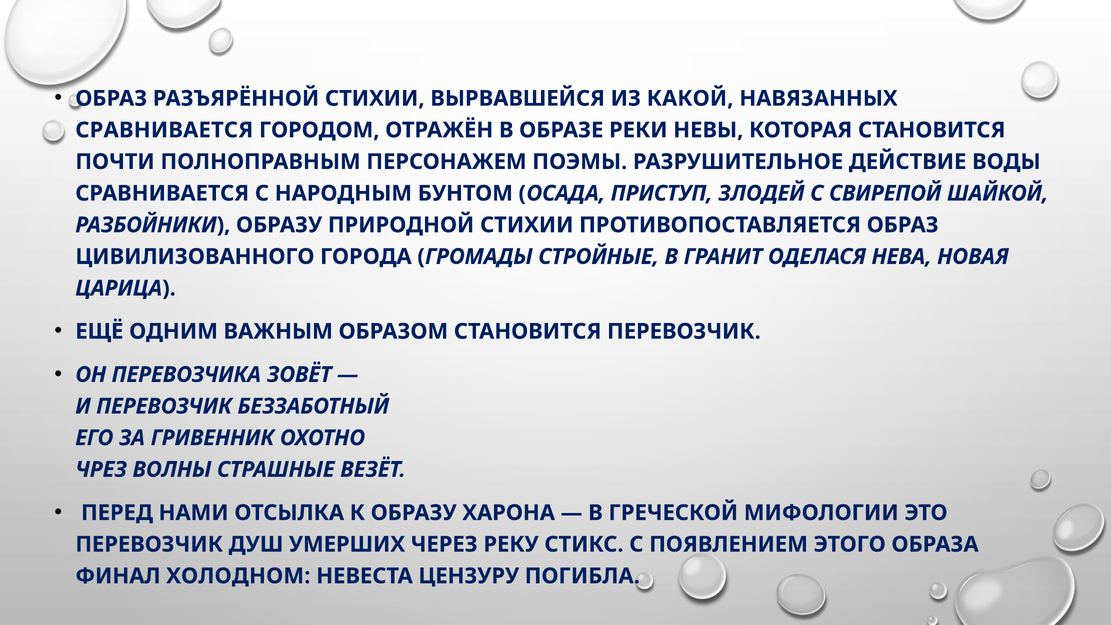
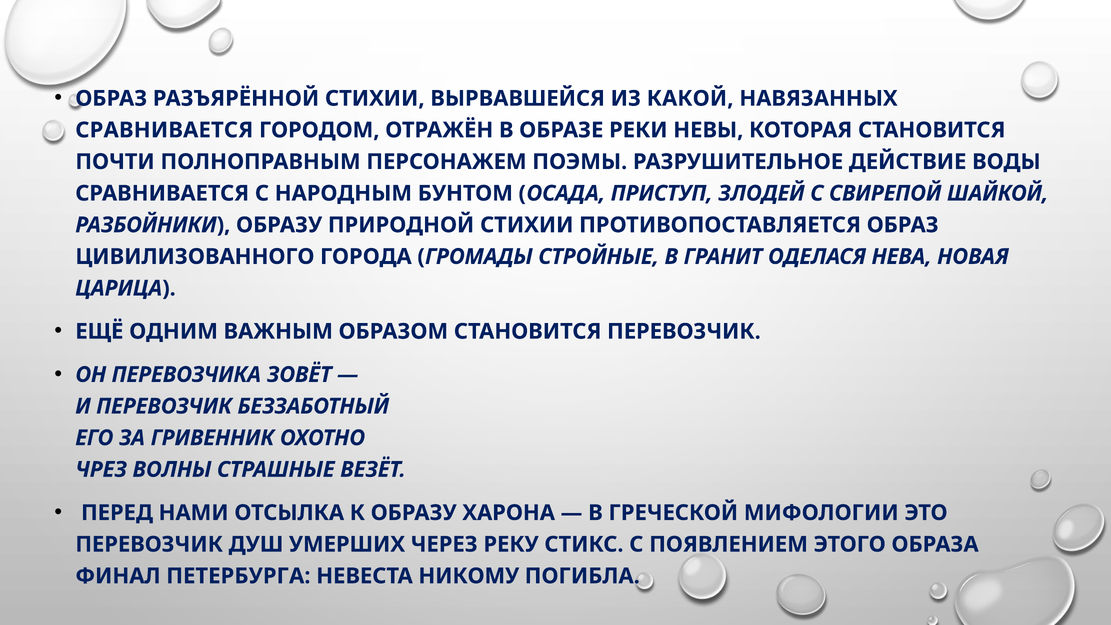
ХОЛОДНОМ: ХОЛОДНОМ -> ПЕТЕРБУРГА
ЦЕНЗУРУ: ЦЕНЗУРУ -> НИКОМУ
